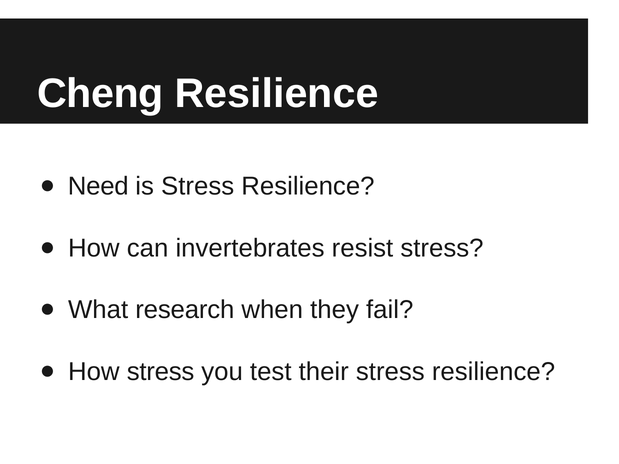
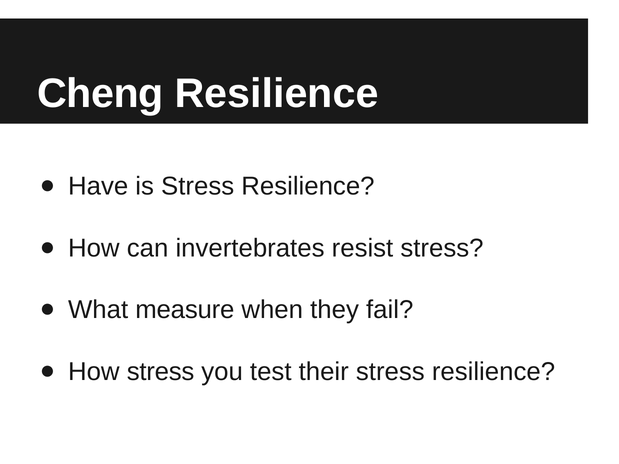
Need: Need -> Have
research: research -> measure
